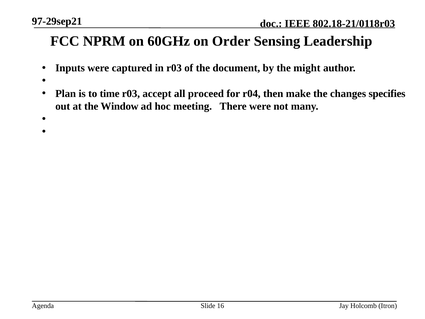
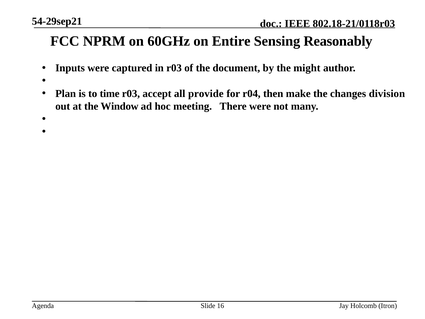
97-29sep21: 97-29sep21 -> 54-29sep21
Order: Order -> Entire
Leadership: Leadership -> Reasonably
proceed: proceed -> provide
specifies: specifies -> division
